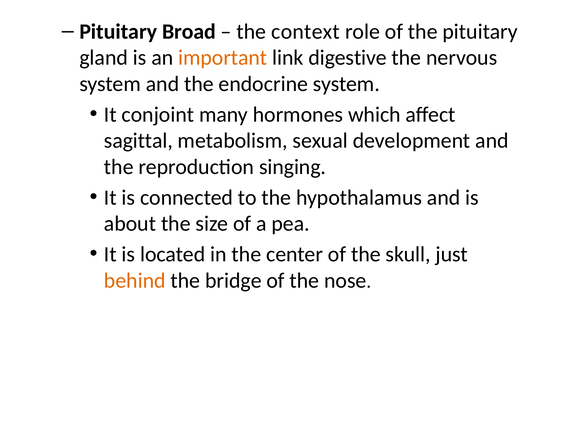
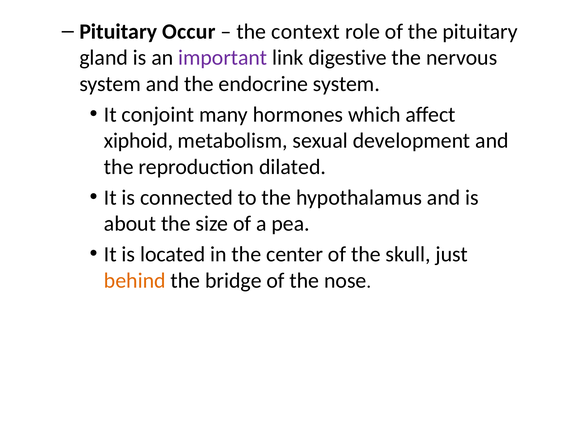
Broad: Broad -> Occur
important colour: orange -> purple
sagittal: sagittal -> xiphoid
singing: singing -> dilated
